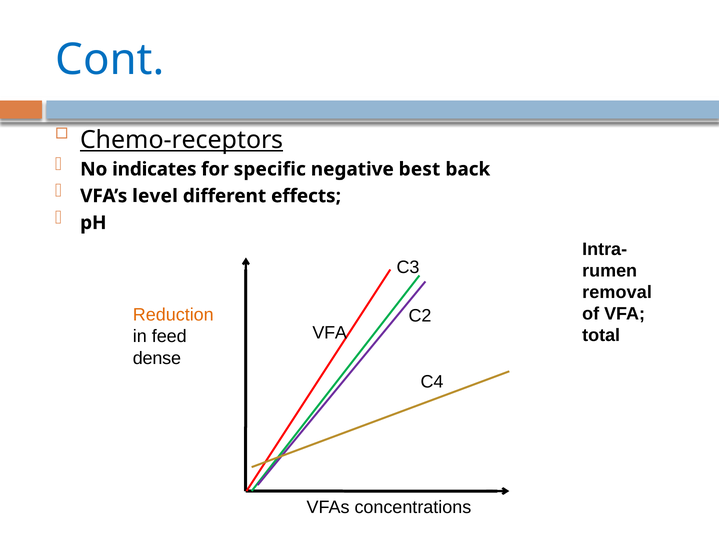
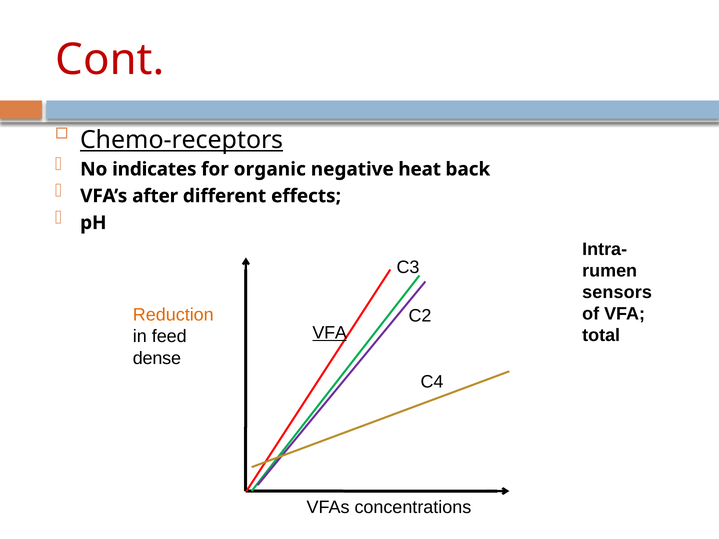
Cont colour: blue -> red
specific: specific -> organic
best: best -> heat
level: level -> after
removal: removal -> sensors
VFA at (330, 333) underline: none -> present
